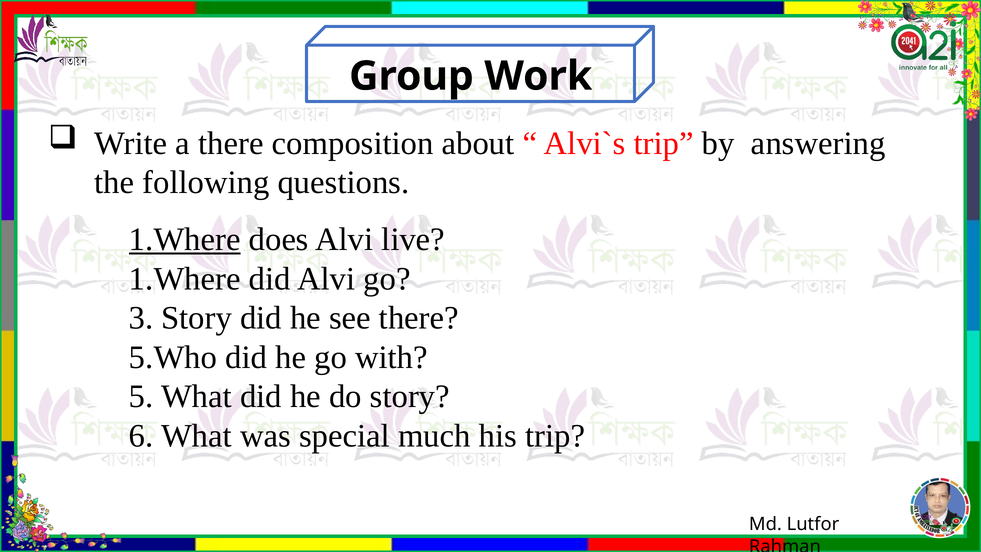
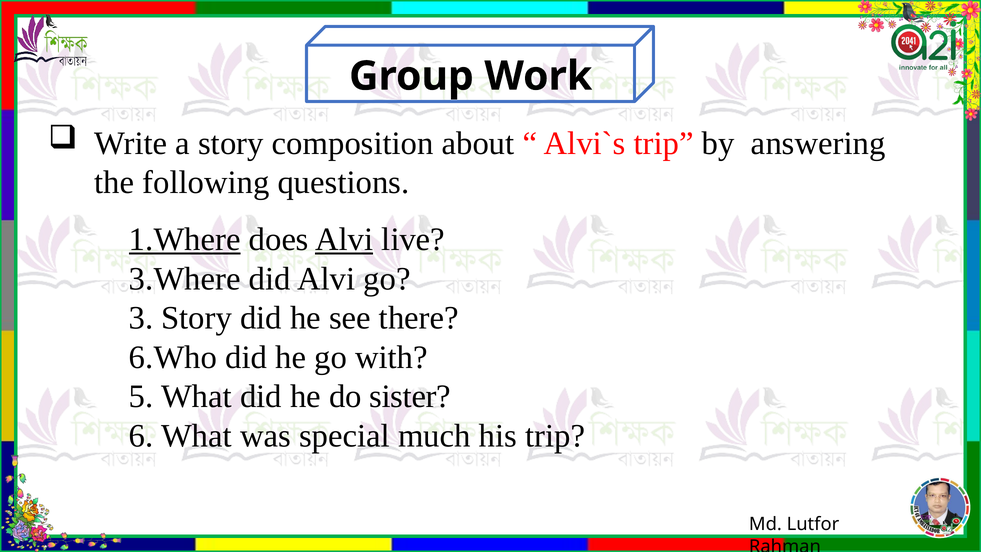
a there: there -> story
Alvi at (344, 240) underline: none -> present
1.Where at (185, 279): 1.Where -> 3.Where
5.Who: 5.Who -> 6.Who
do story: story -> sister
